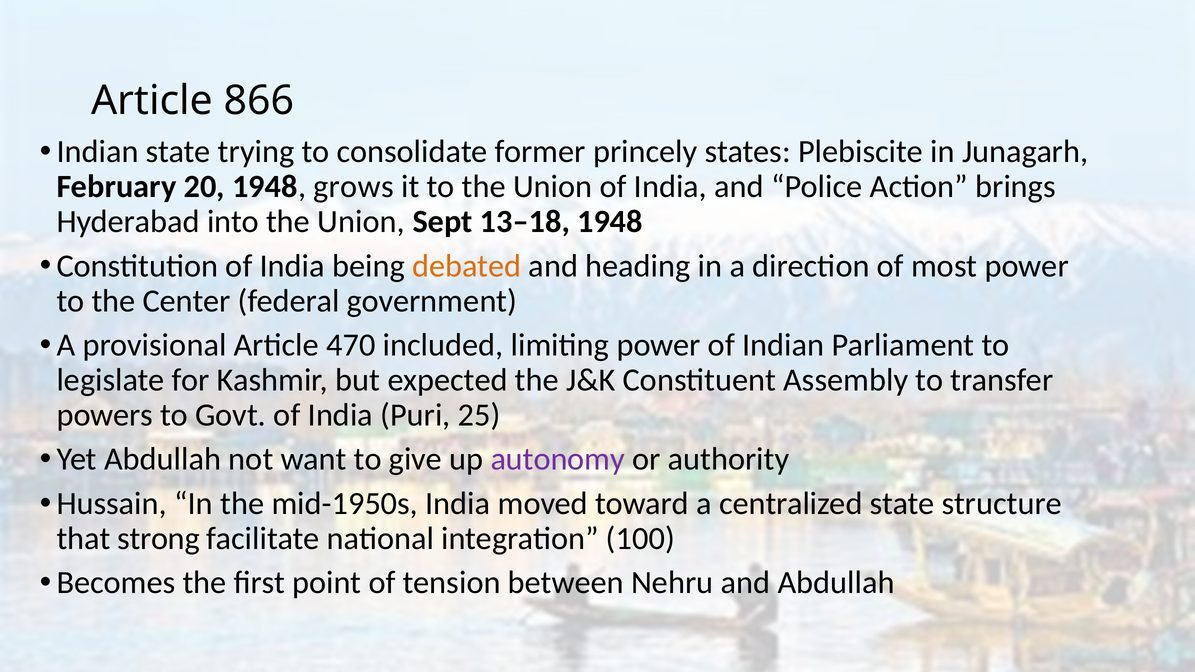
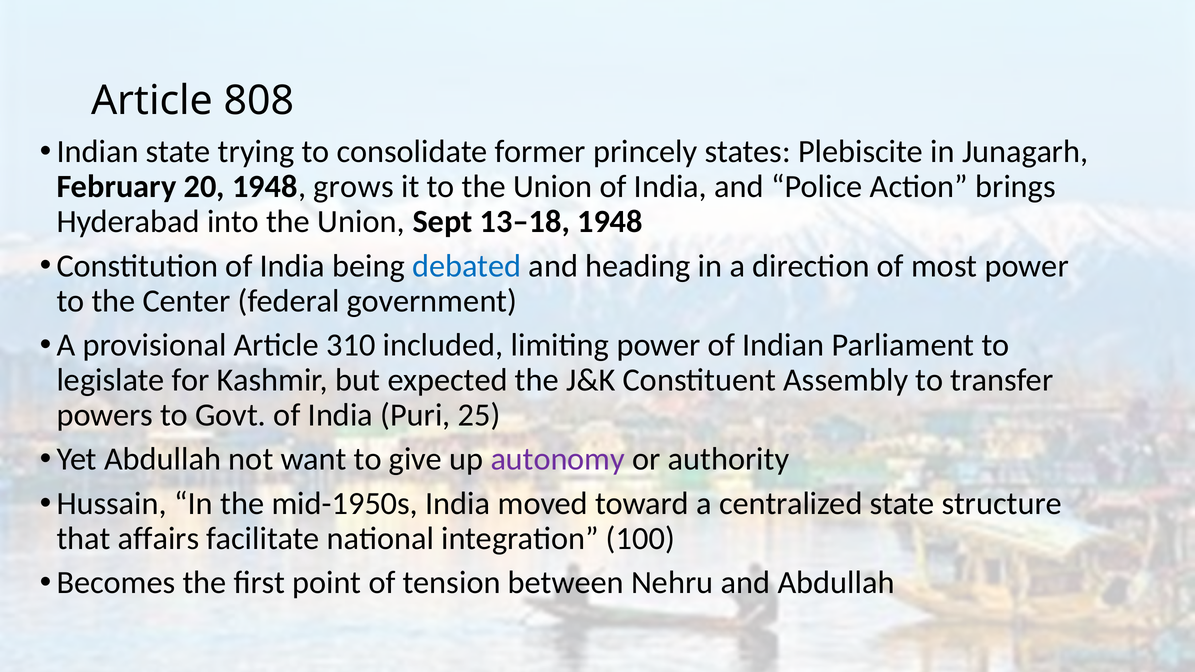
866: 866 -> 808
debated colour: orange -> blue
470: 470 -> 310
strong: strong -> affairs
